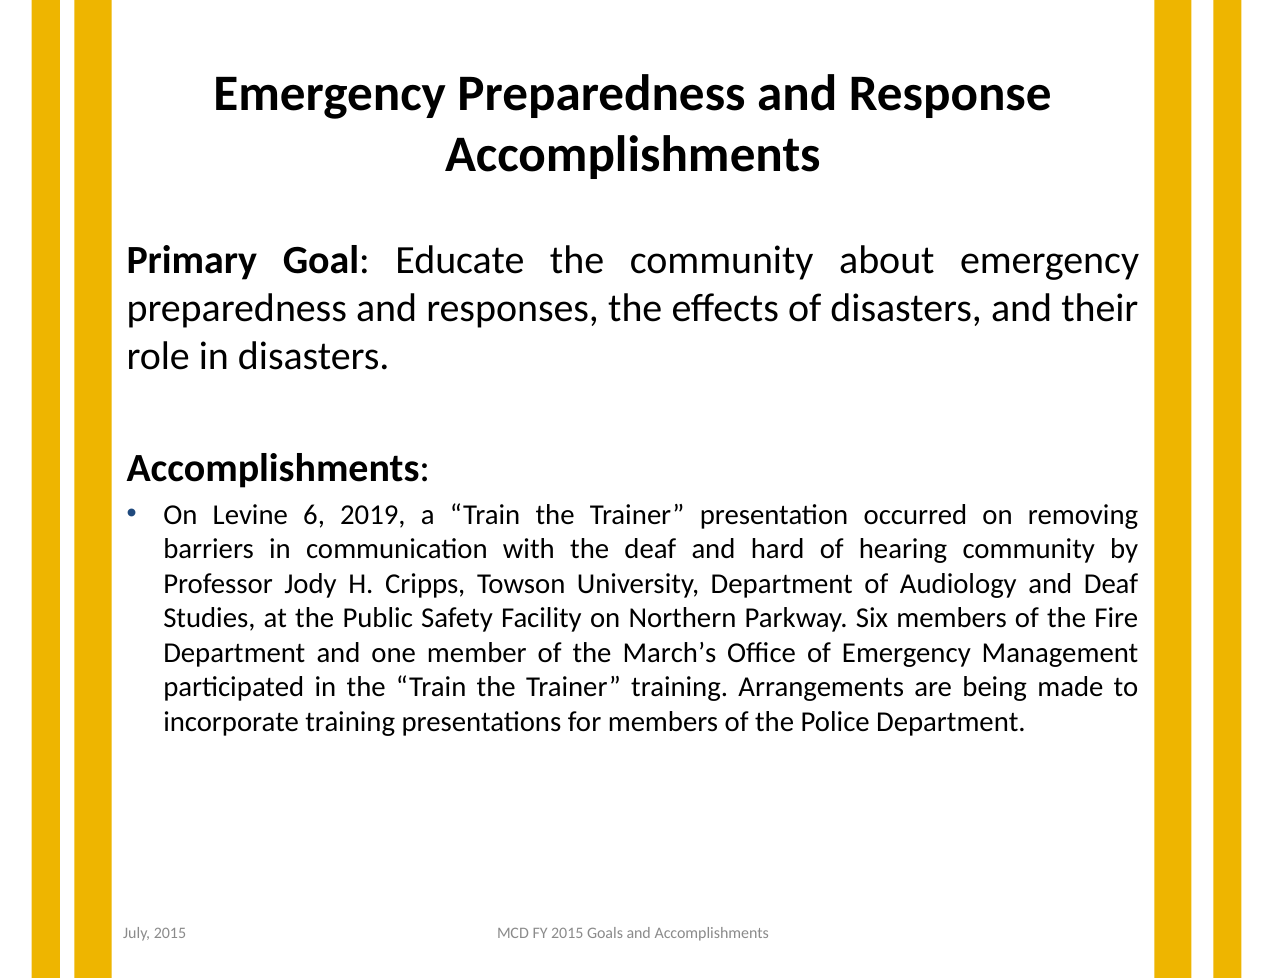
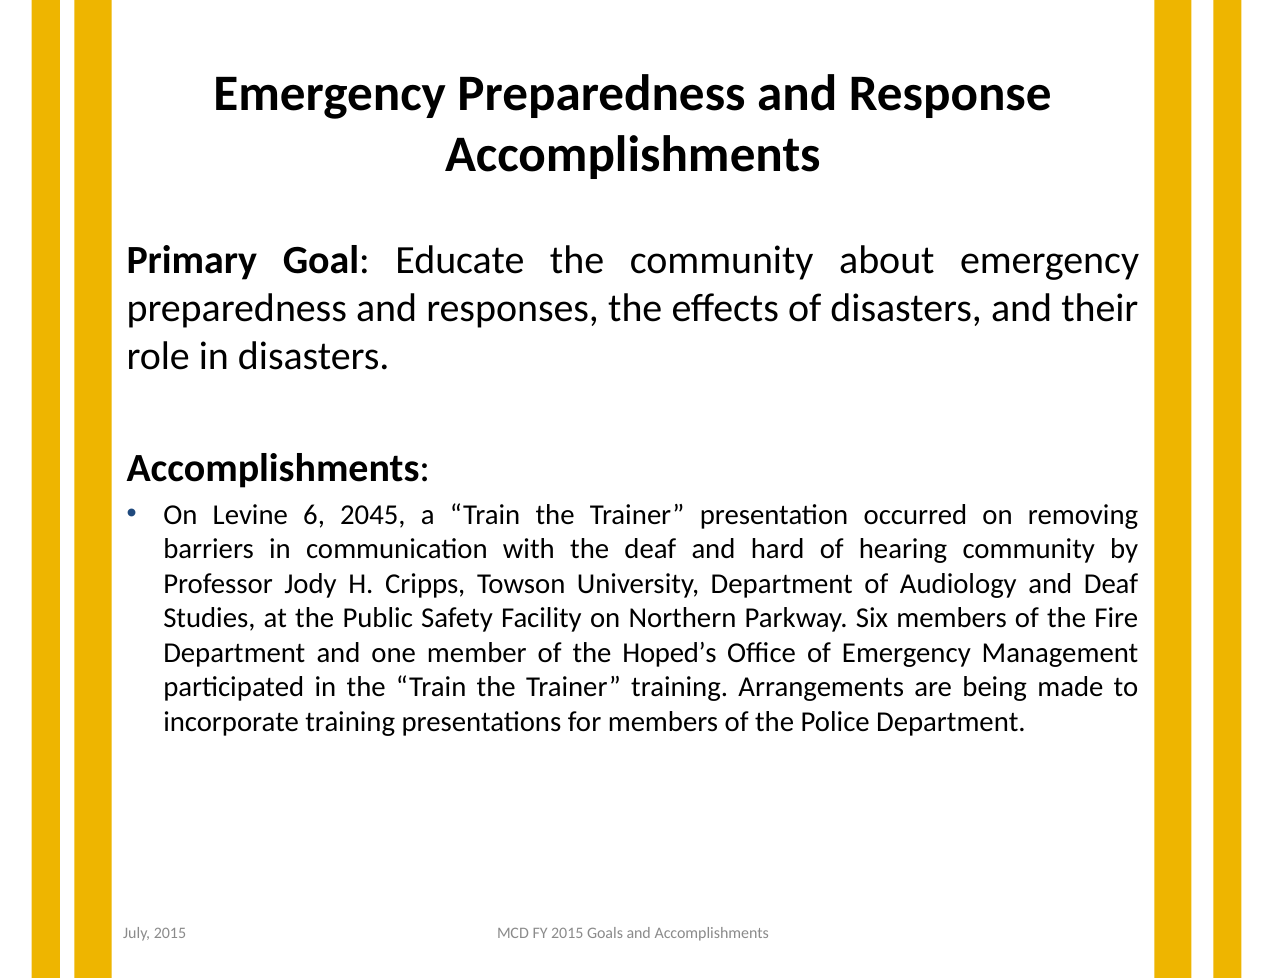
2019: 2019 -> 2045
March’s: March’s -> Hoped’s
